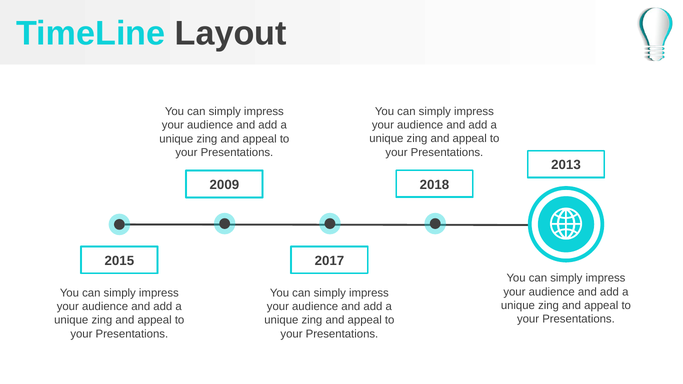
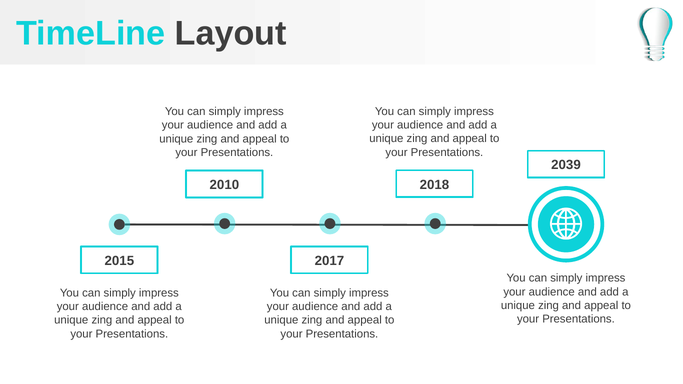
2013: 2013 -> 2039
2009: 2009 -> 2010
